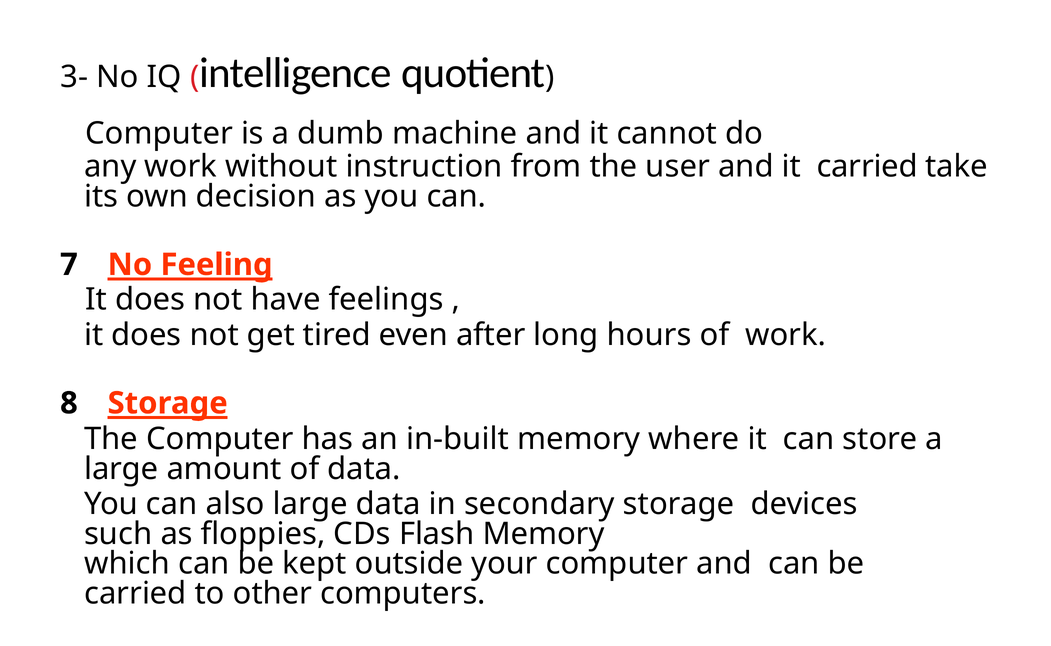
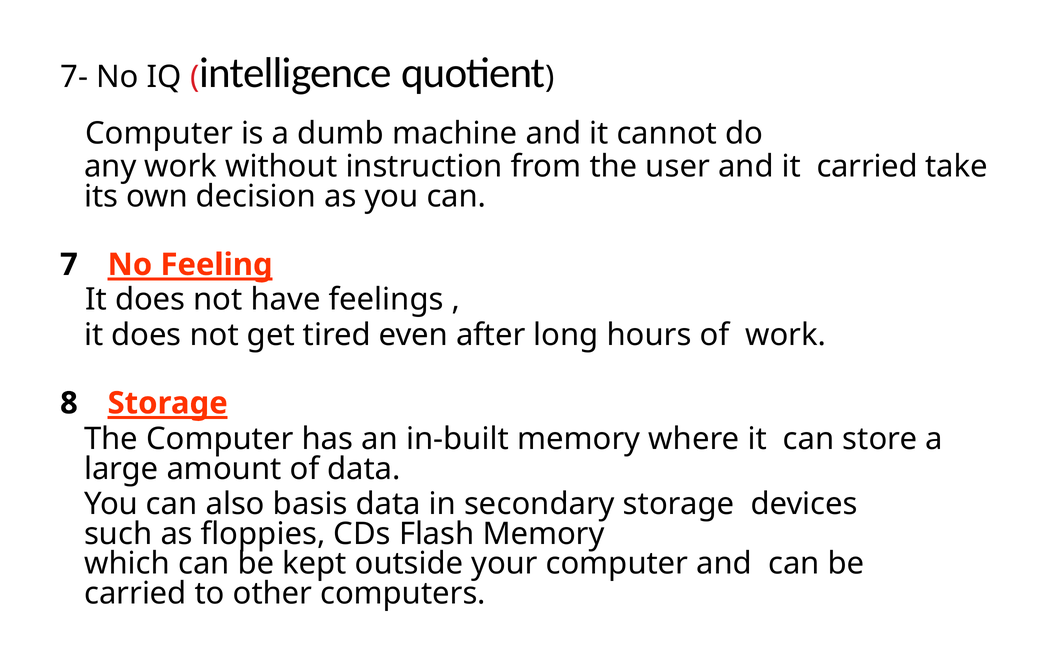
3-: 3- -> 7-
also large: large -> basis
